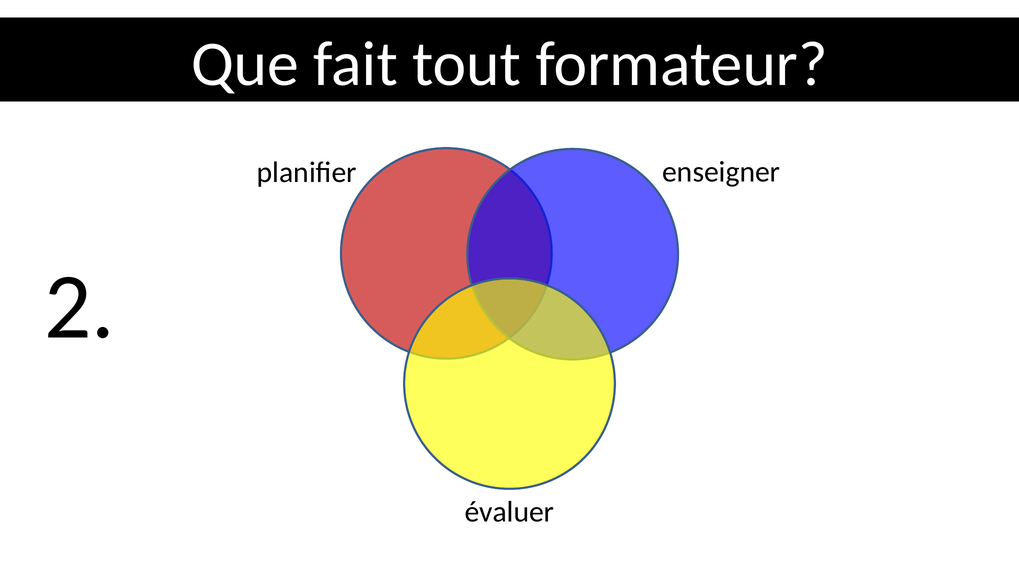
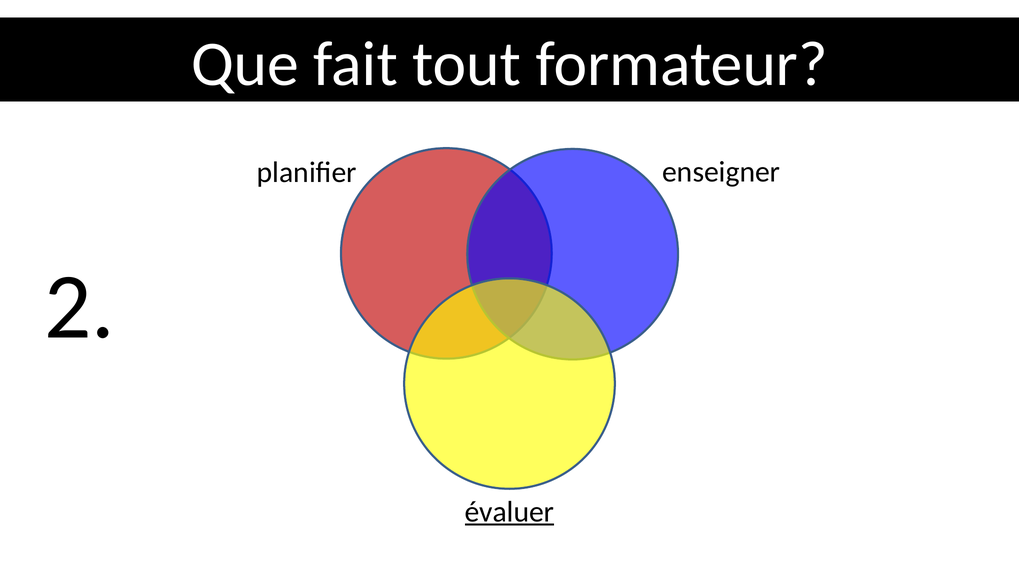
évaluer underline: none -> present
